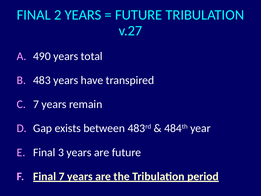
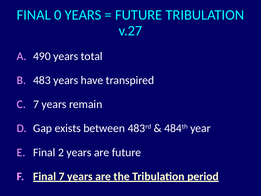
2: 2 -> 0
3: 3 -> 2
